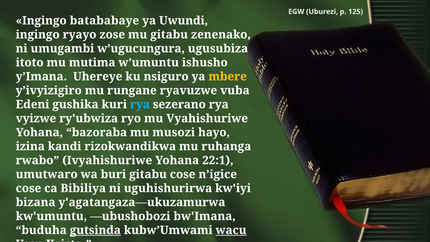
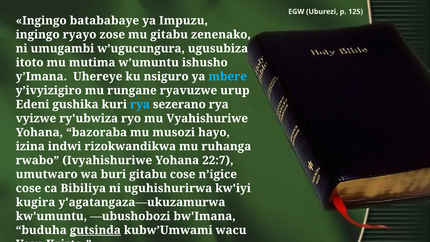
Uwundi: Uwundi -> Impuzu
mbere colour: yellow -> light blue
vuba: vuba -> urup
kandi: kandi -> indwi
22:1: 22:1 -> 22:7
bizana: bizana -> kugira
wacu underline: present -> none
